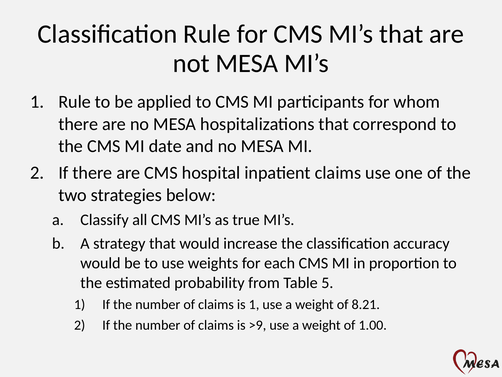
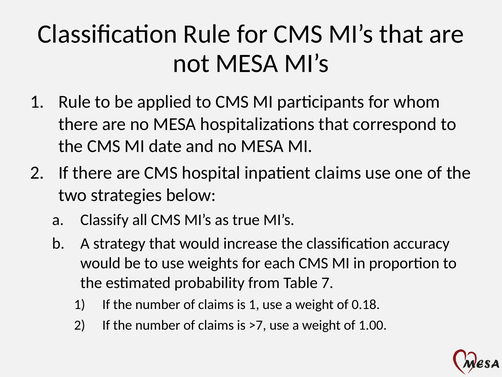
5: 5 -> 7
8.21: 8.21 -> 0.18
>9: >9 -> >7
